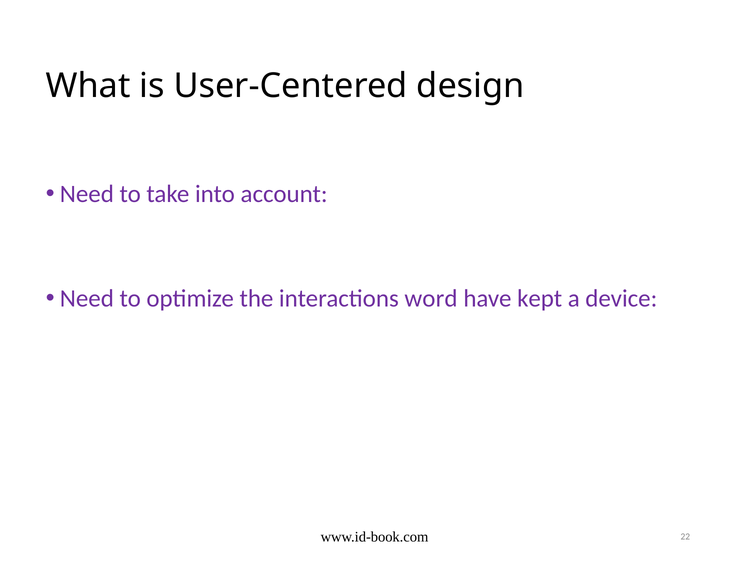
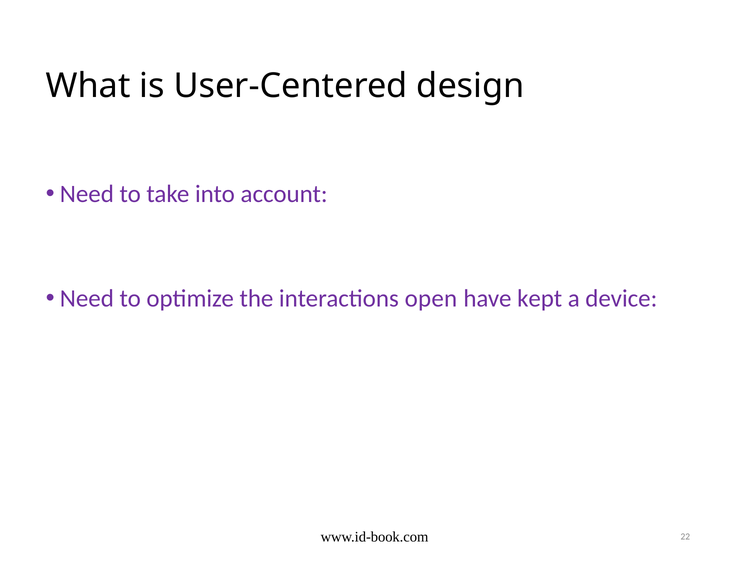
word: word -> open
